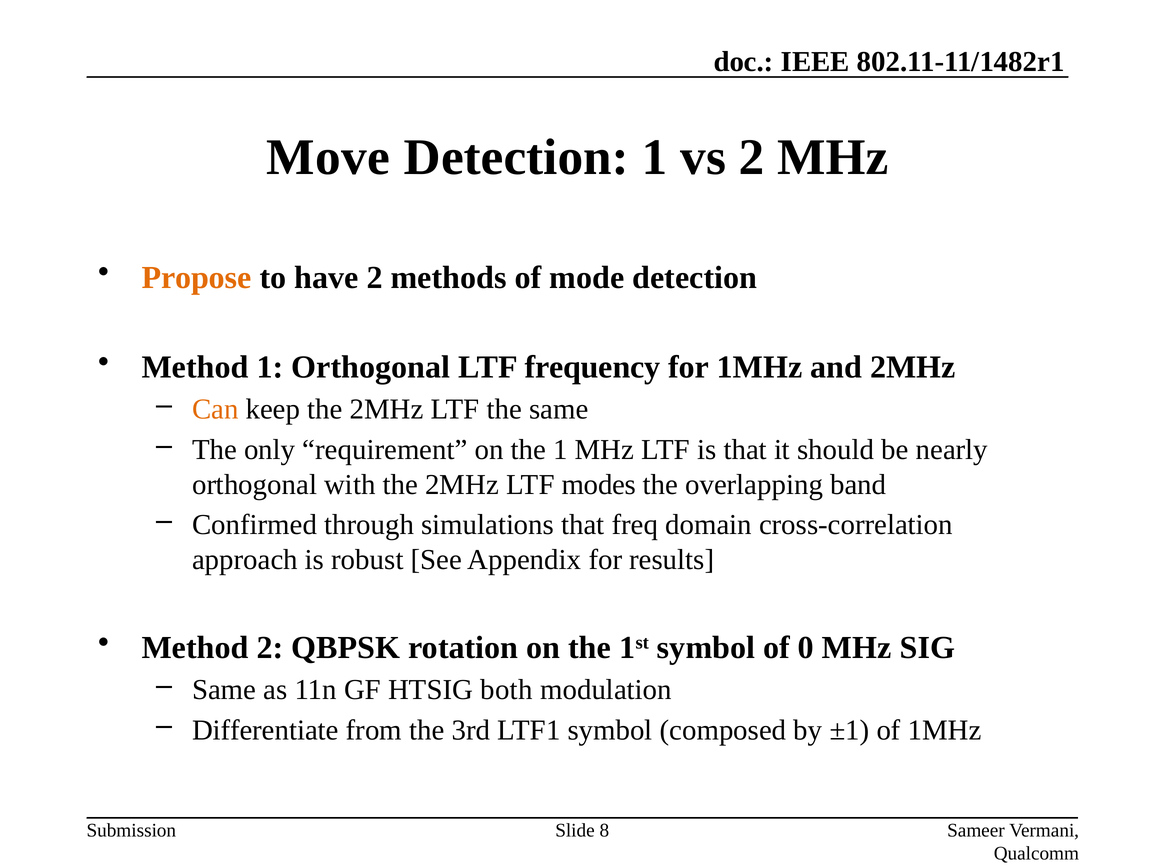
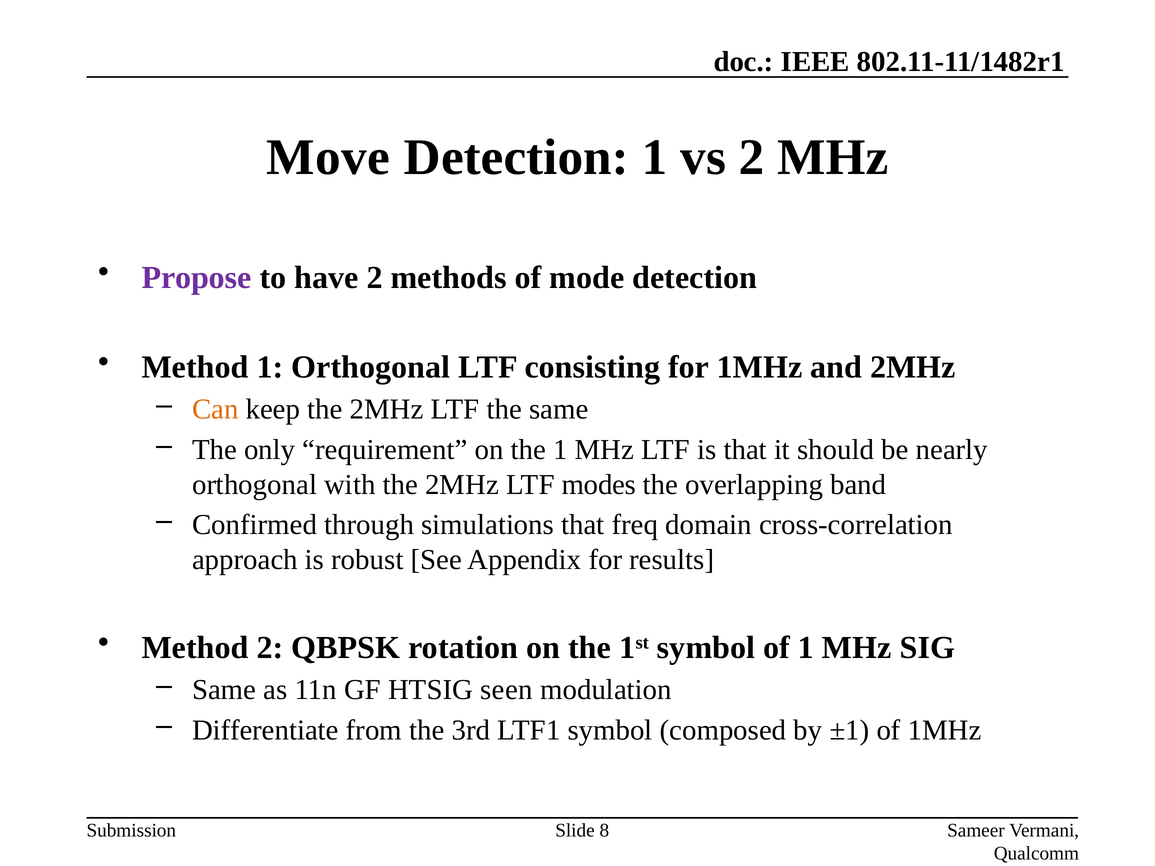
Propose colour: orange -> purple
frequency: frequency -> consisting
of 0: 0 -> 1
both: both -> seen
